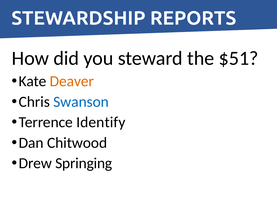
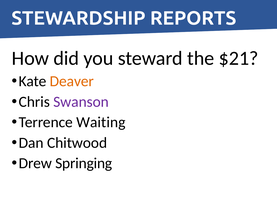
$51: $51 -> $21
Swanson colour: blue -> purple
Identify: Identify -> Waiting
